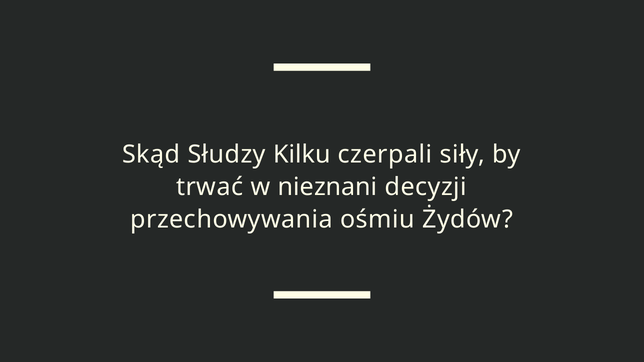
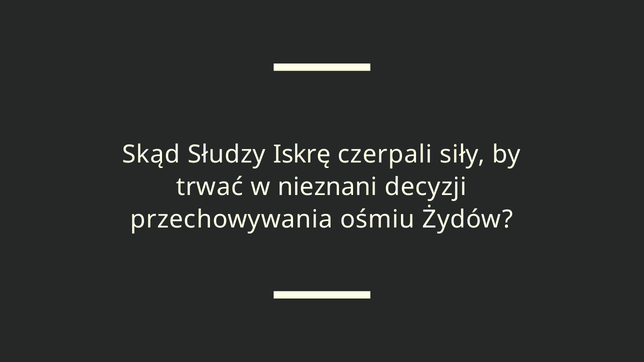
Kilku: Kilku -> Iskrę
